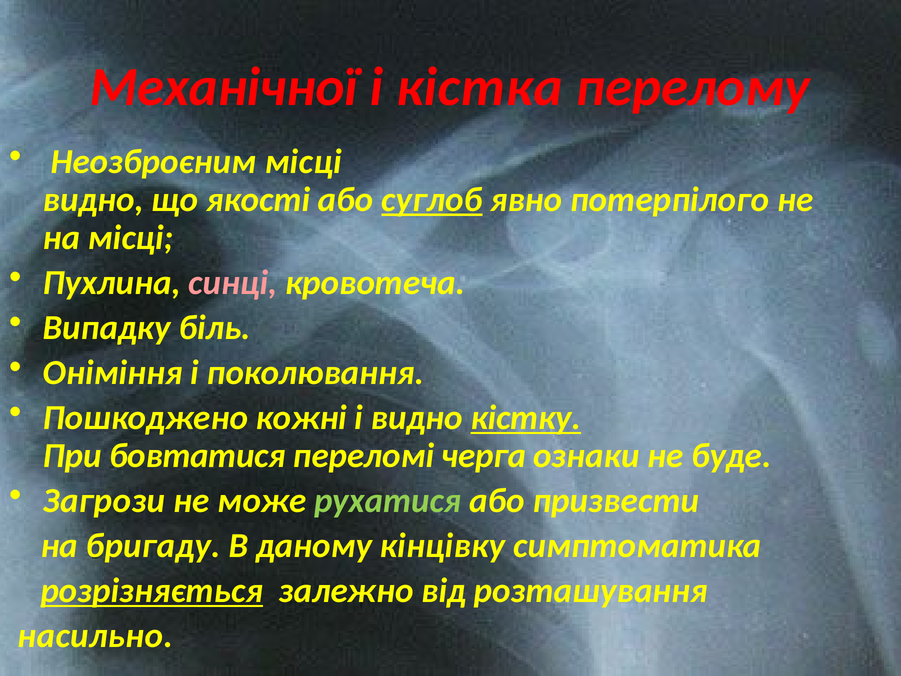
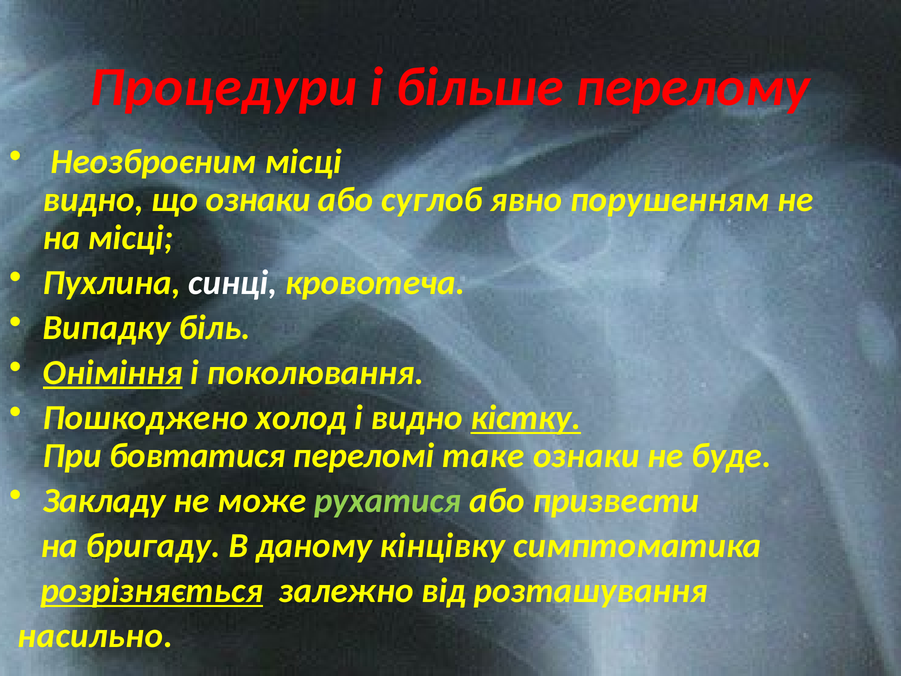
Механічної: Механічної -> Процедури
кістка: кістка -> більше
що якості: якості -> ознаки
суглоб underline: present -> none
потерпілого: потерпілого -> порушенням
синці colour: pink -> white
Оніміння underline: none -> present
кожні: кожні -> холод
черга: черга -> таке
Загрози: Загрози -> Закладу
